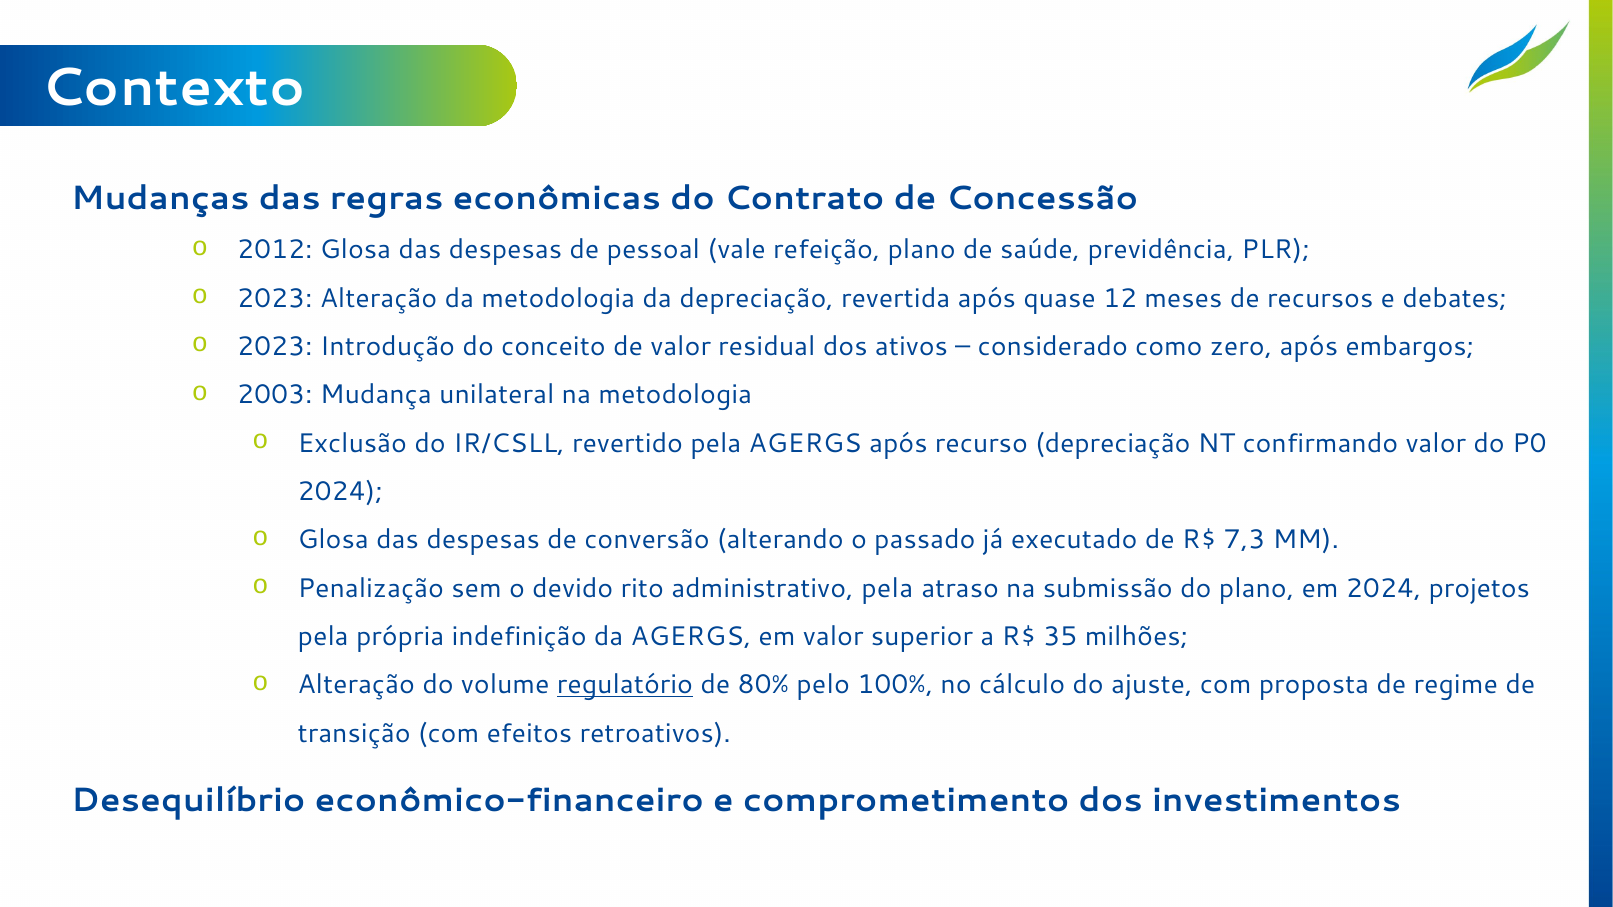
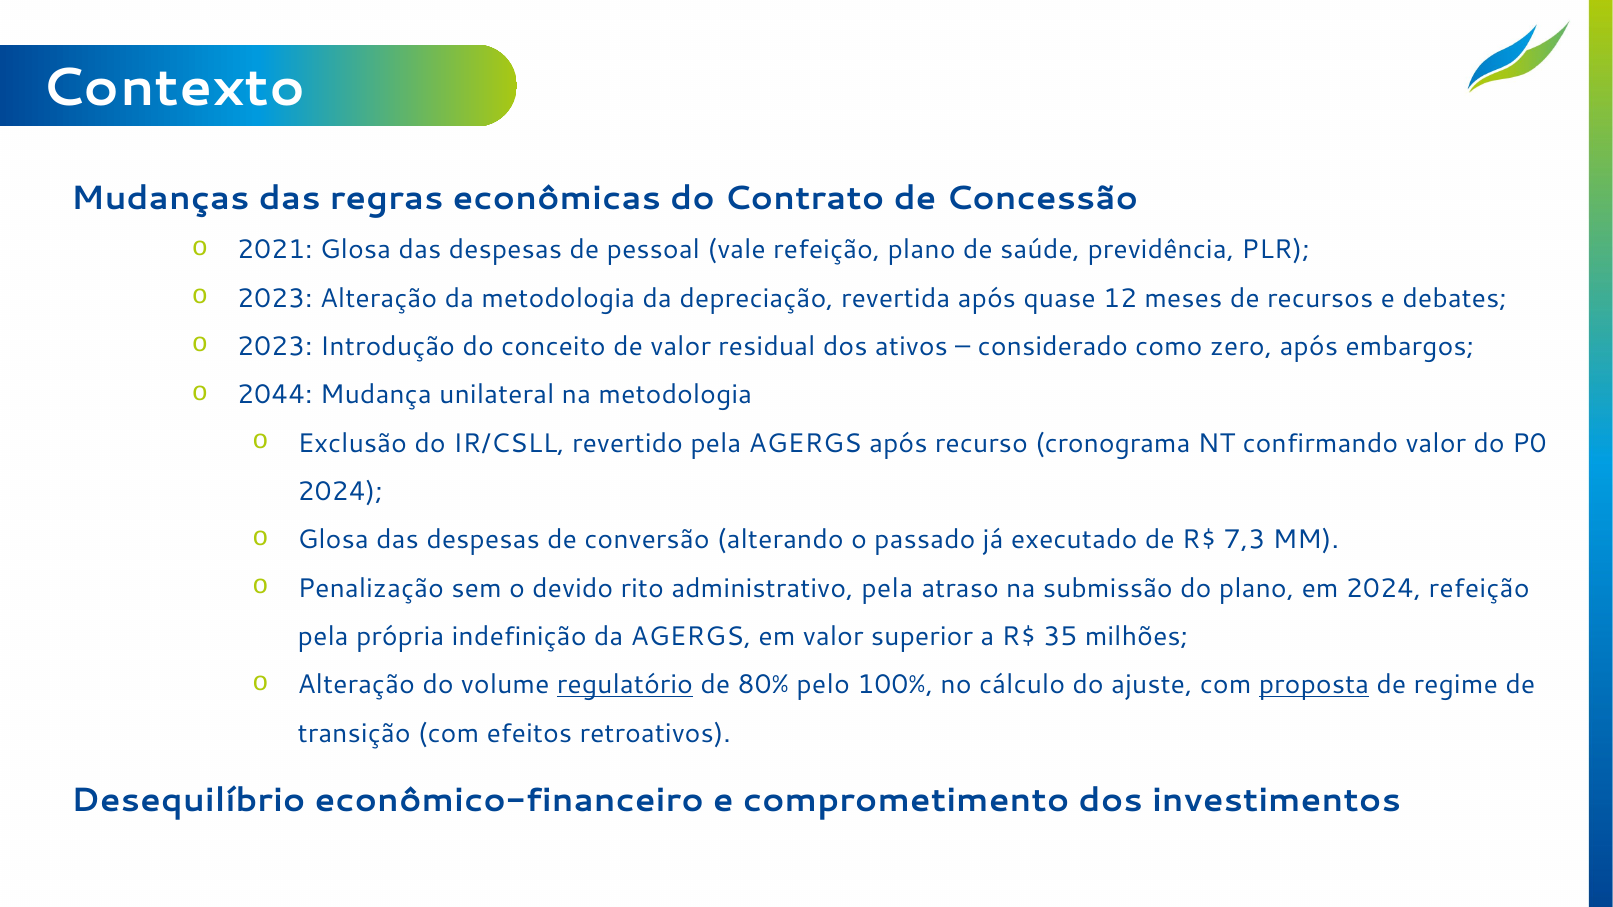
2012: 2012 -> 2021
2003: 2003 -> 2044
recurso depreciação: depreciação -> cronograma
2024 projetos: projetos -> refeição
proposta underline: none -> present
